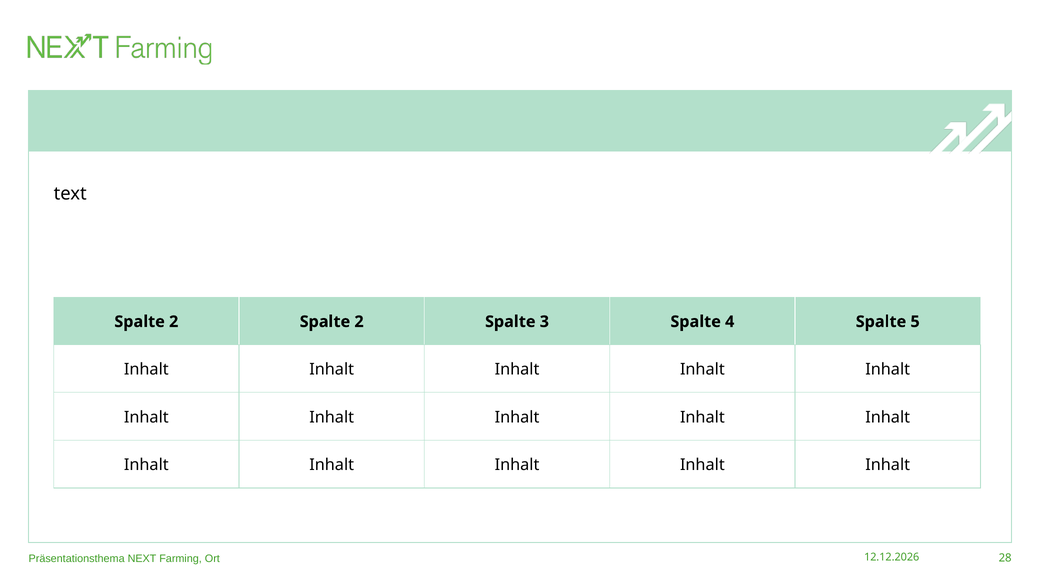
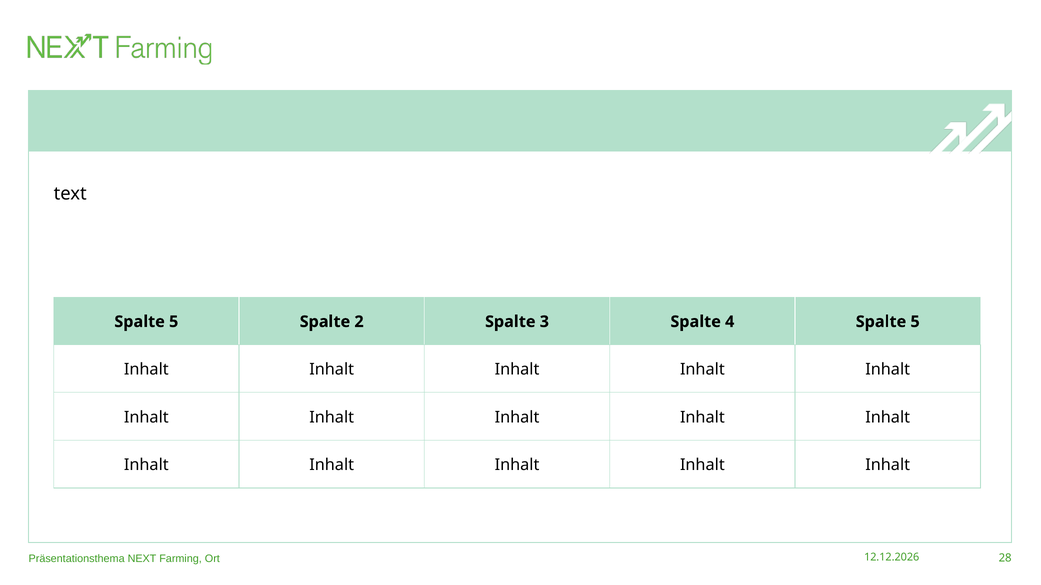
2 at (174, 322): 2 -> 5
